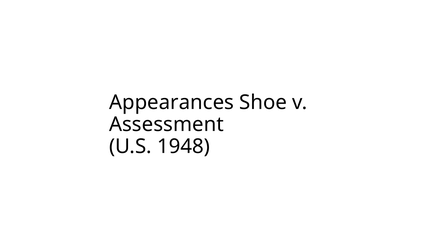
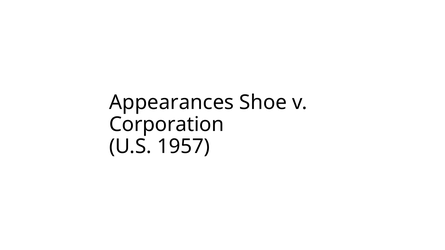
Assessment: Assessment -> Corporation
1948: 1948 -> 1957
